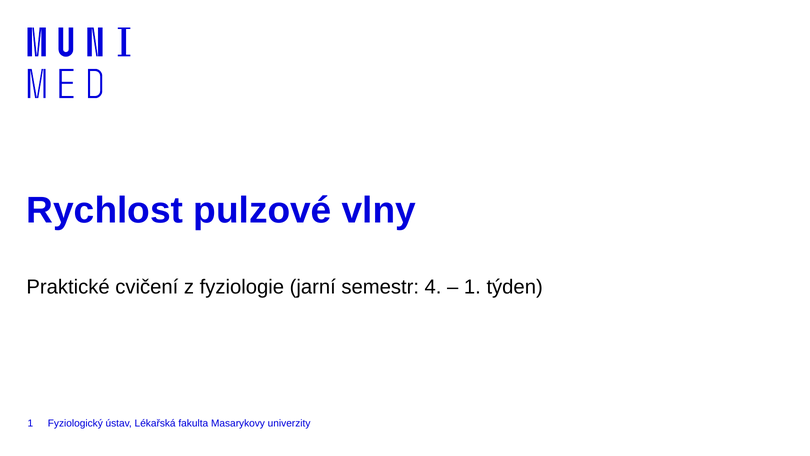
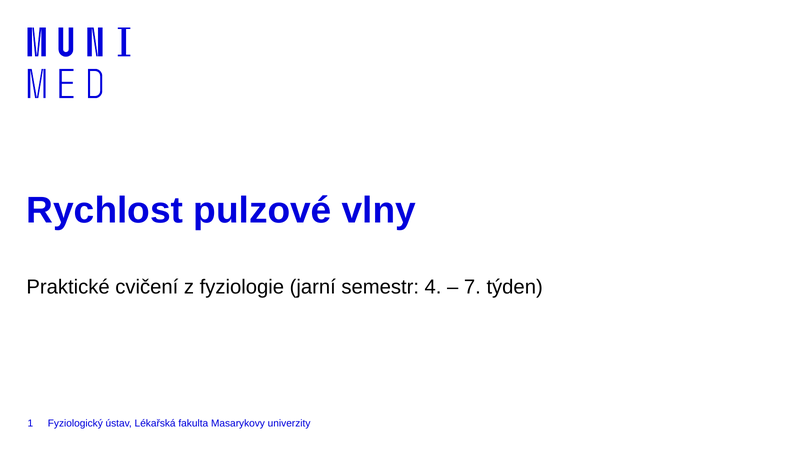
1 at (472, 287): 1 -> 7
